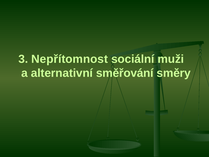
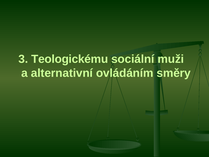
Nepřítomnost: Nepřítomnost -> Teologickému
směřování: směřování -> ovládáním
